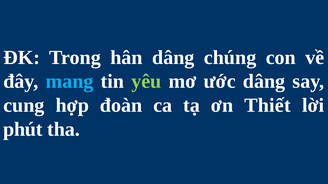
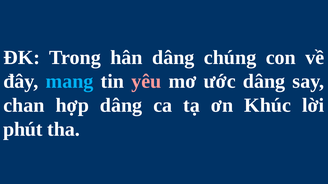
yêu colour: light green -> pink
cung: cung -> chan
hợp đoàn: đoàn -> dâng
Thiết: Thiết -> Khúc
